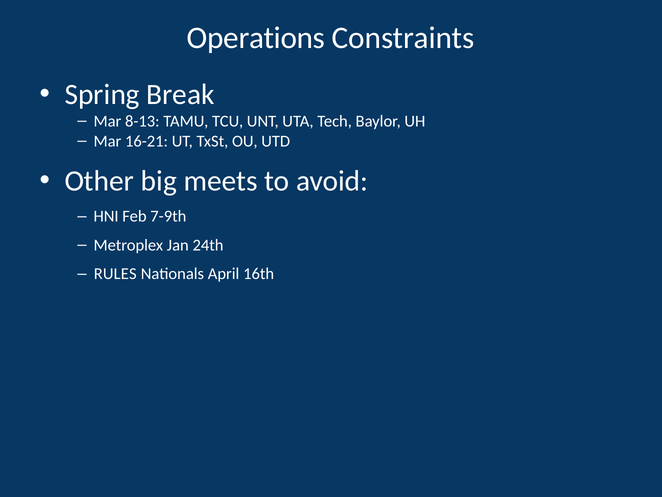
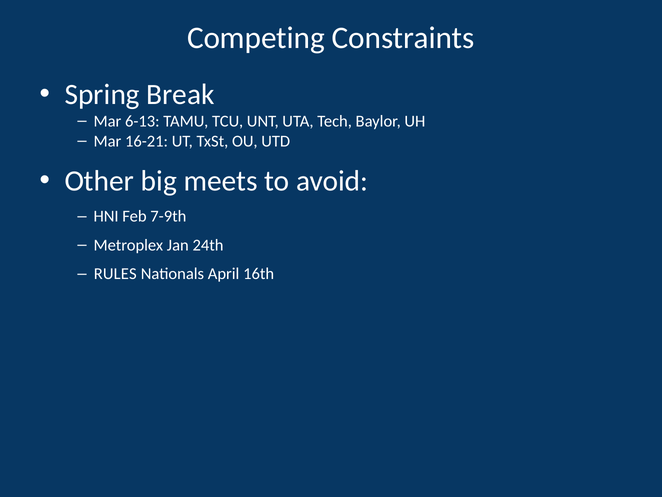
Operations: Operations -> Competing
8-13: 8-13 -> 6-13
